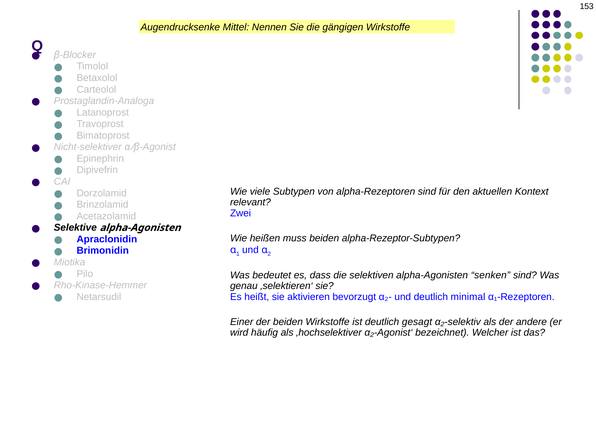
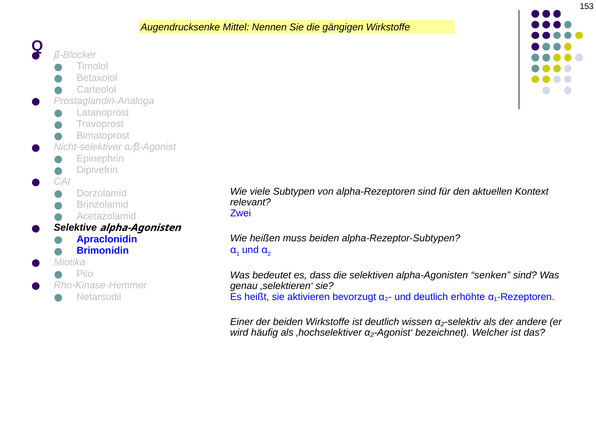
minimal: minimal -> erhöhte
gesagt: gesagt -> wissen
